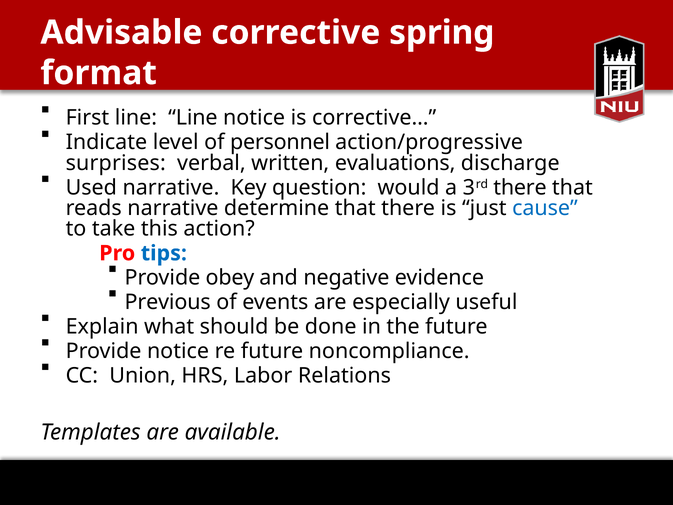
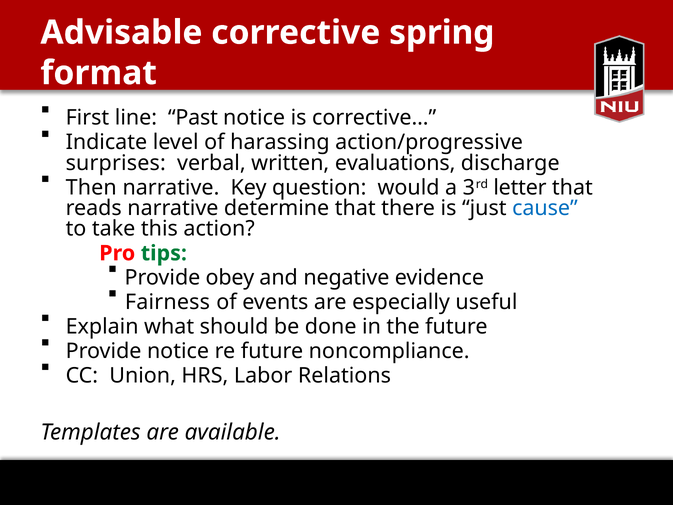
line Line: Line -> Past
personnel: personnel -> harassing
Used: Used -> Then
3rd there: there -> letter
tips colour: blue -> green
Previous: Previous -> Fairness
